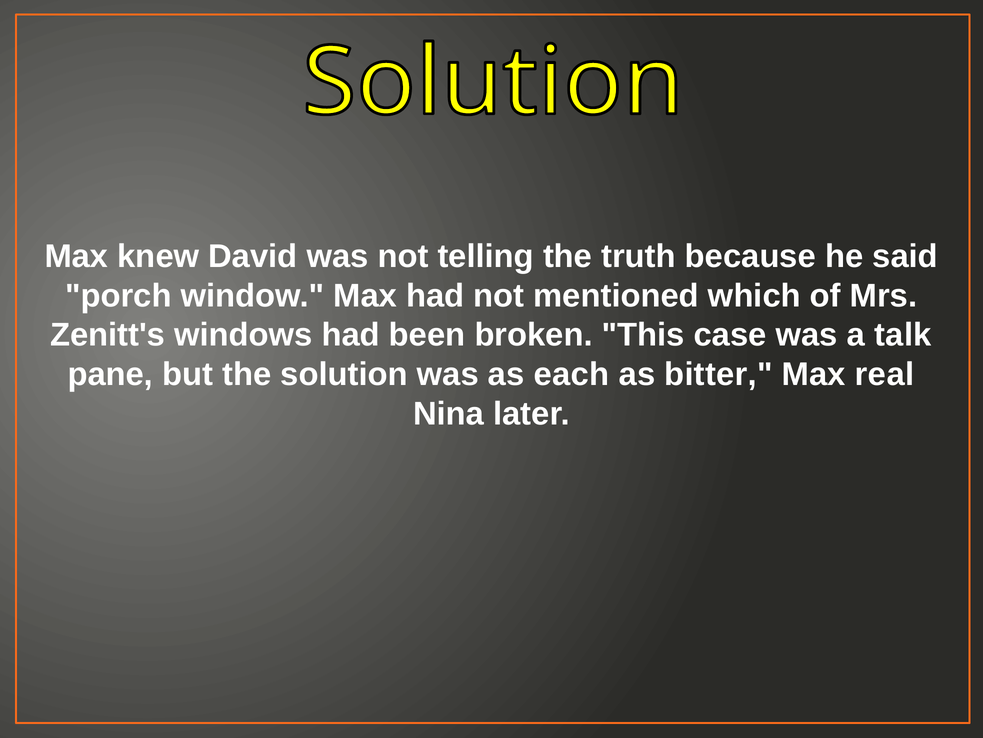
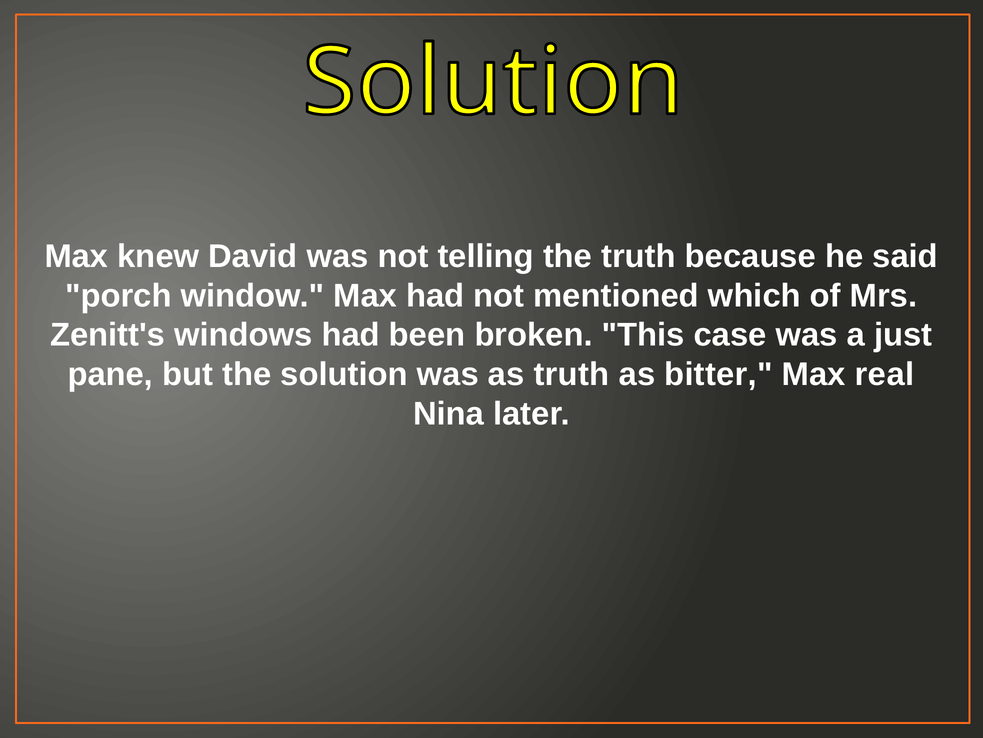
talk: talk -> just
as each: each -> truth
